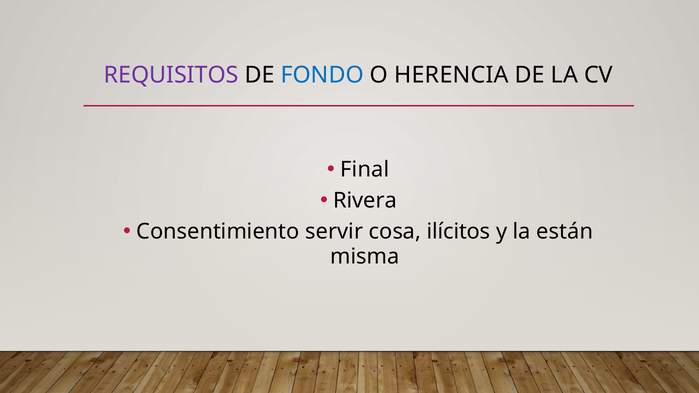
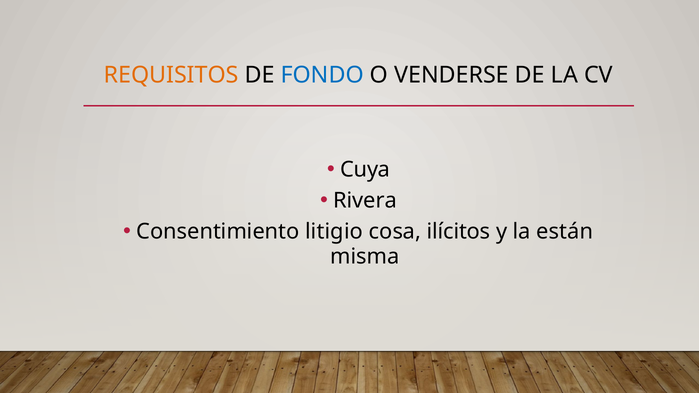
REQUISITOS colour: purple -> orange
HERENCIA: HERENCIA -> VENDERSE
Final: Final -> Cuya
servir: servir -> litigio
